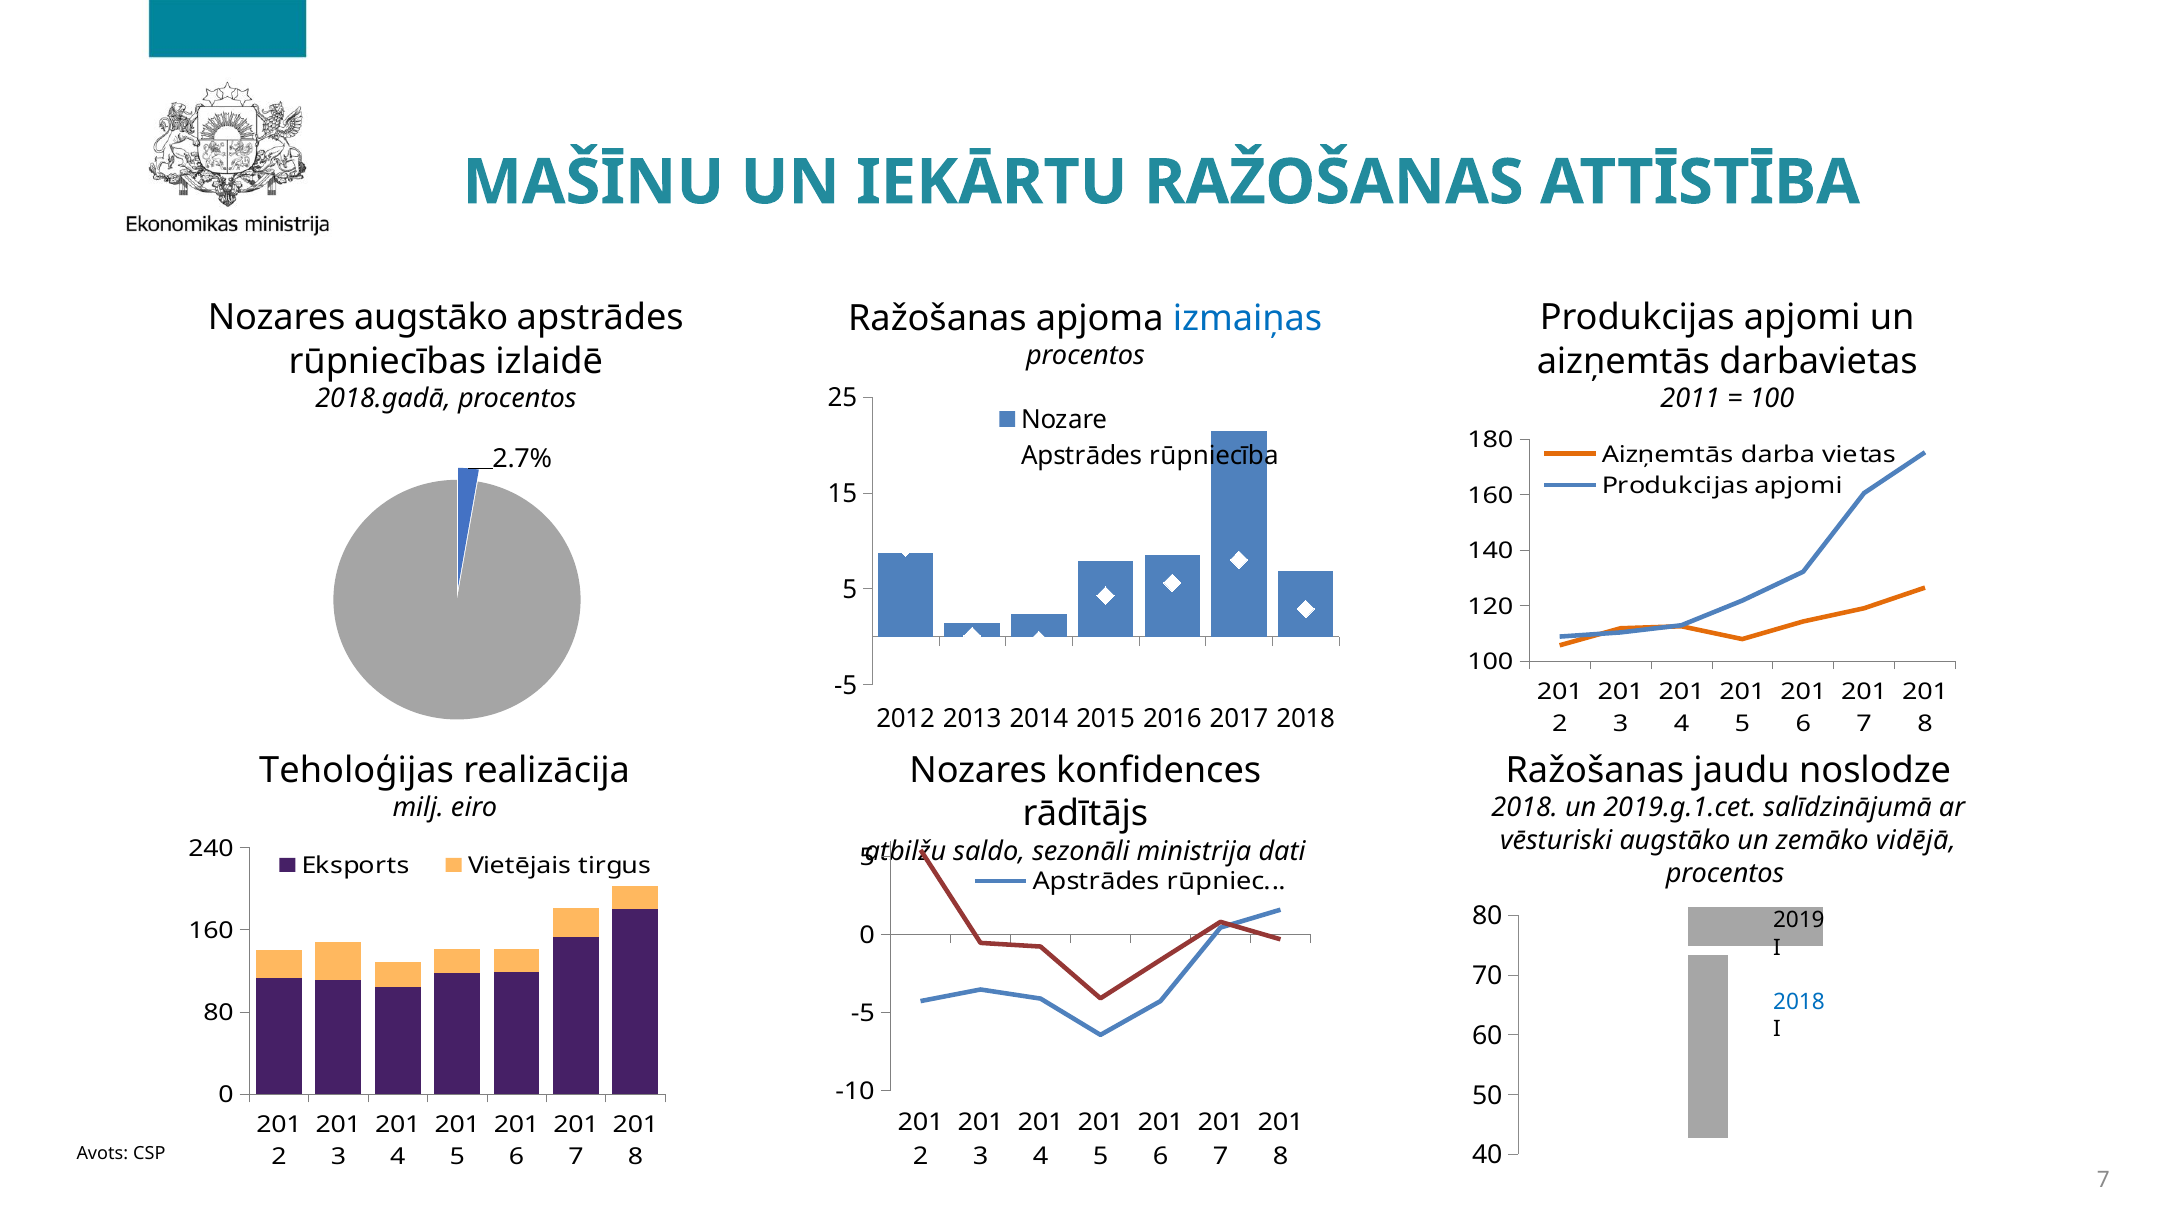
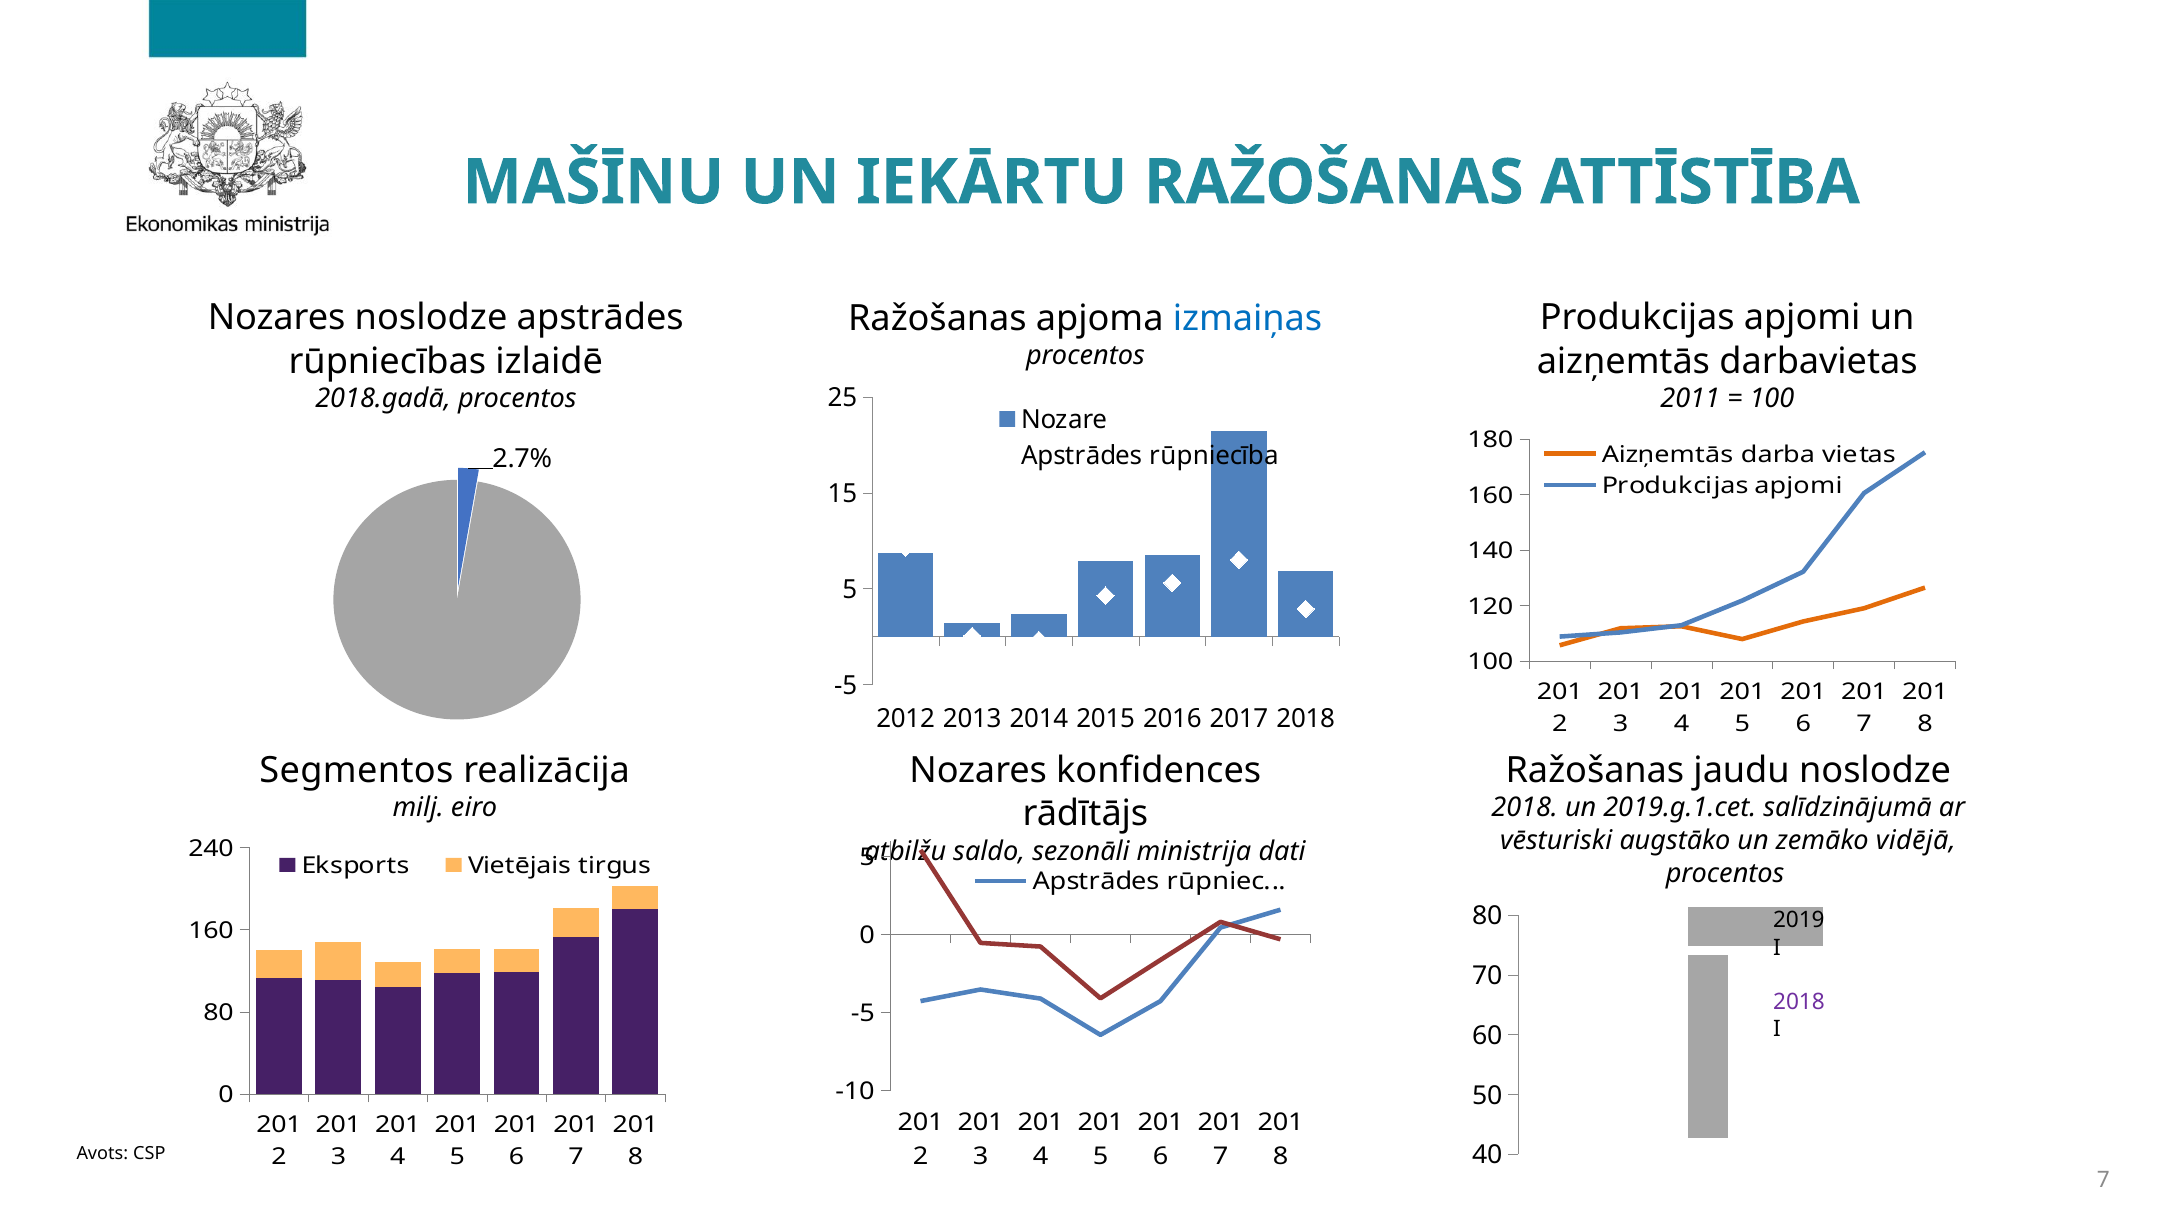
Nozares augstāko: augstāko -> noslodze
Teholoģijas: Teholoģijas -> Segmentos
2018 at (1799, 1002) colour: blue -> purple
